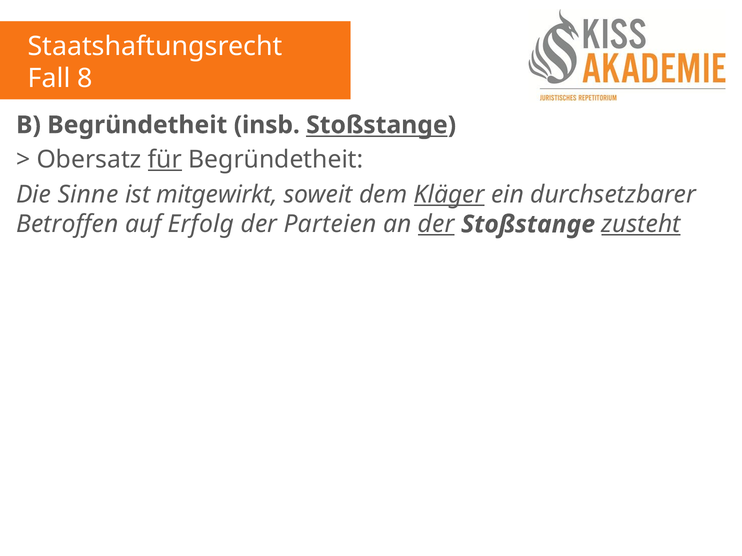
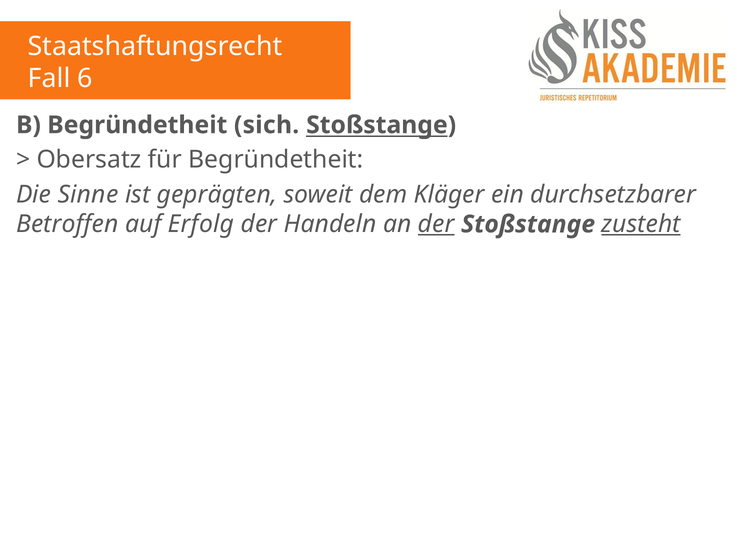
8: 8 -> 6
insb: insb -> sich
für underline: present -> none
mitgewirkt: mitgewirkt -> geprägten
Kläger underline: present -> none
Parteien: Parteien -> Handeln
